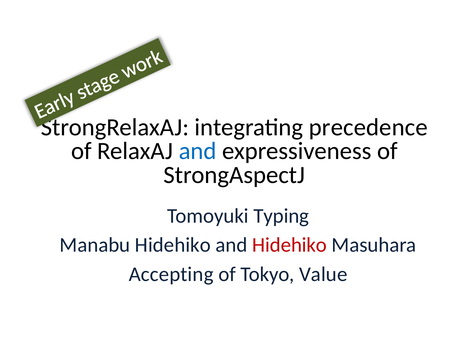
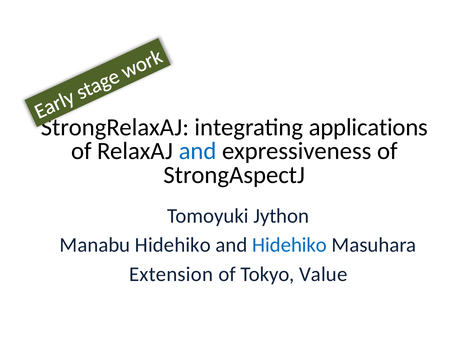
precedence: precedence -> applications
Typing: Typing -> Jython
Hidehiko at (290, 245) colour: red -> blue
Accepting: Accepting -> Extension
